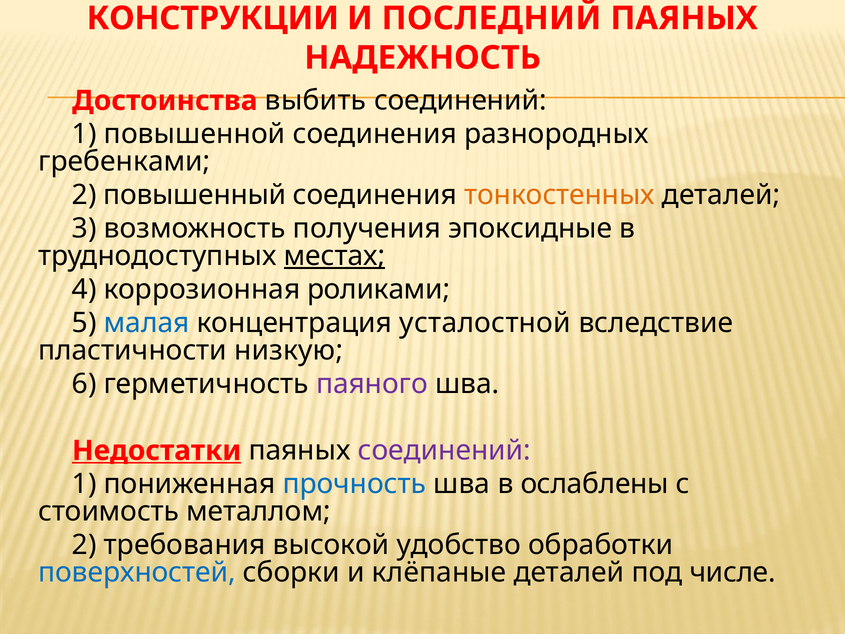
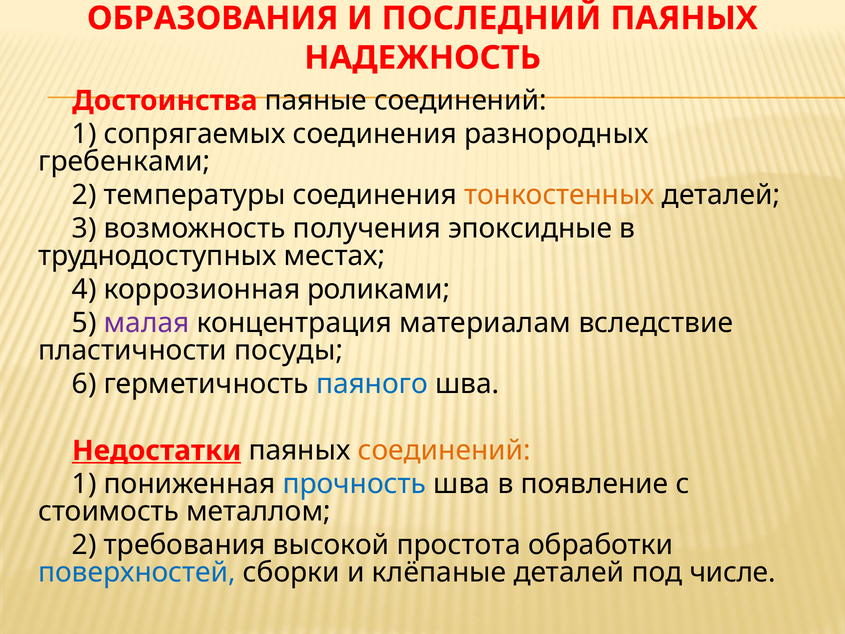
КОНСТРУКЦИИ: КОНСТРУКЦИИ -> ОБРАЗОВАНИЯ
выбить: выбить -> паяные
повышенной: повышенной -> сопрягаемых
повышенный: повышенный -> температуры
местах underline: present -> none
малая colour: blue -> purple
усталостной: усталостной -> материалам
низкую: низкую -> посуды
паяного colour: purple -> blue
соединений at (444, 450) colour: purple -> orange
ослаблены: ослаблены -> появление
удобство: удобство -> простота
